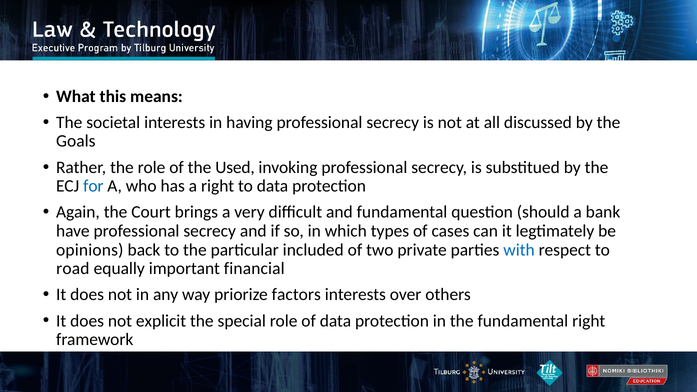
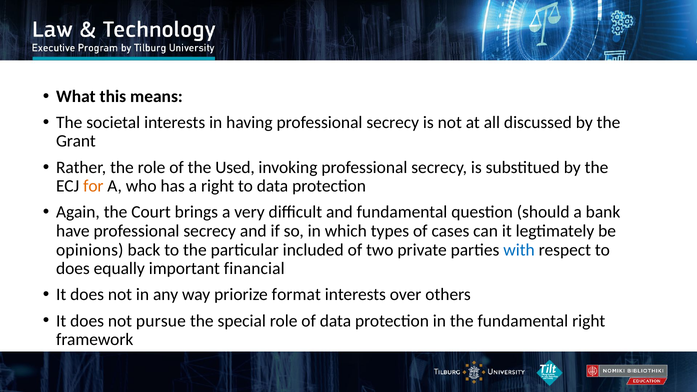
Goals: Goals -> Grant
for colour: blue -> orange
road at (73, 269): road -> does
factors: factors -> format
explicit: explicit -> pursue
